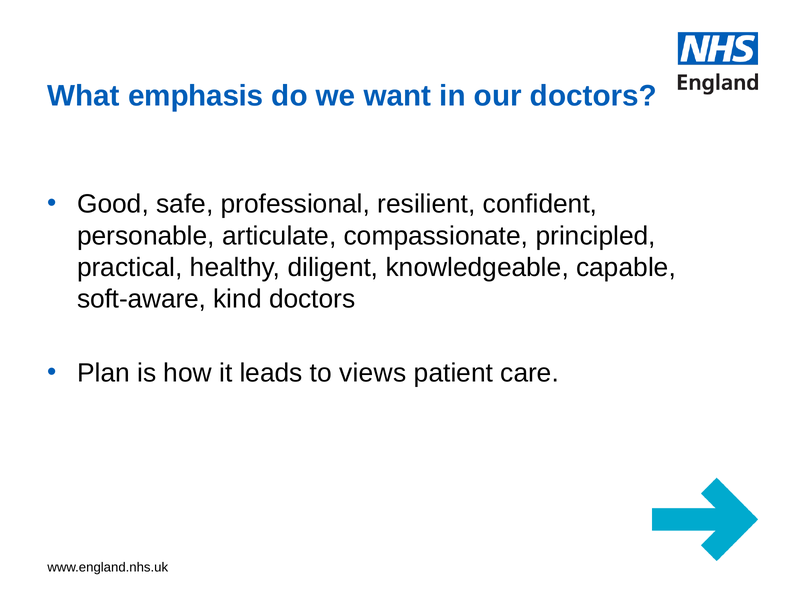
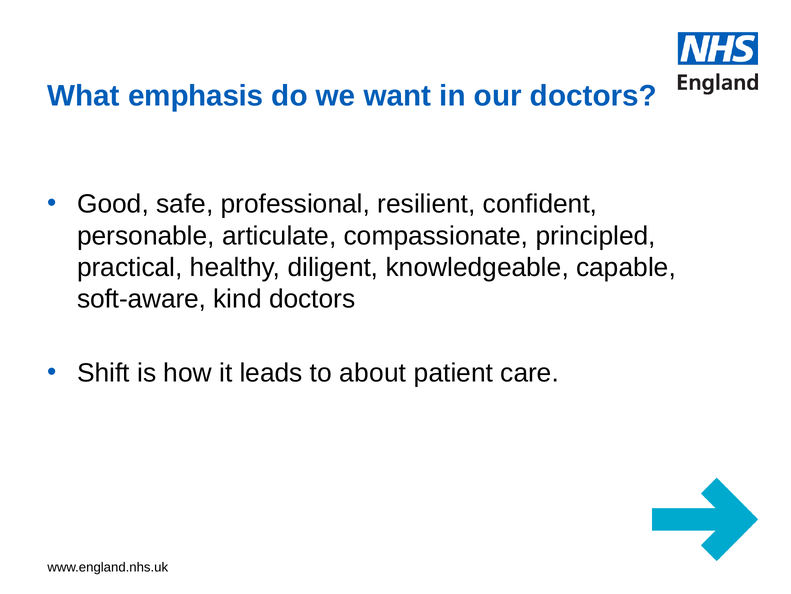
Plan: Plan -> Shift
views: views -> about
